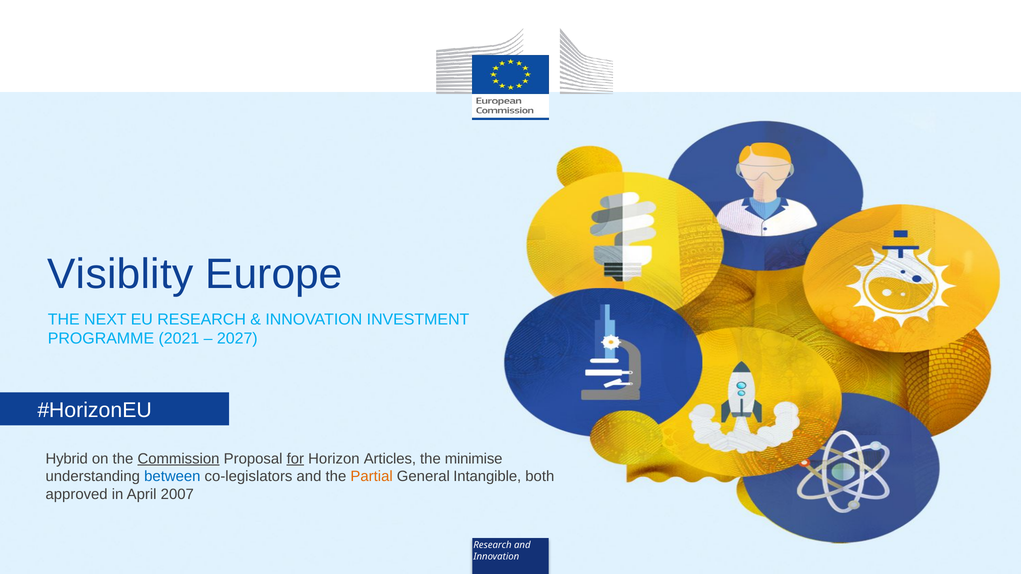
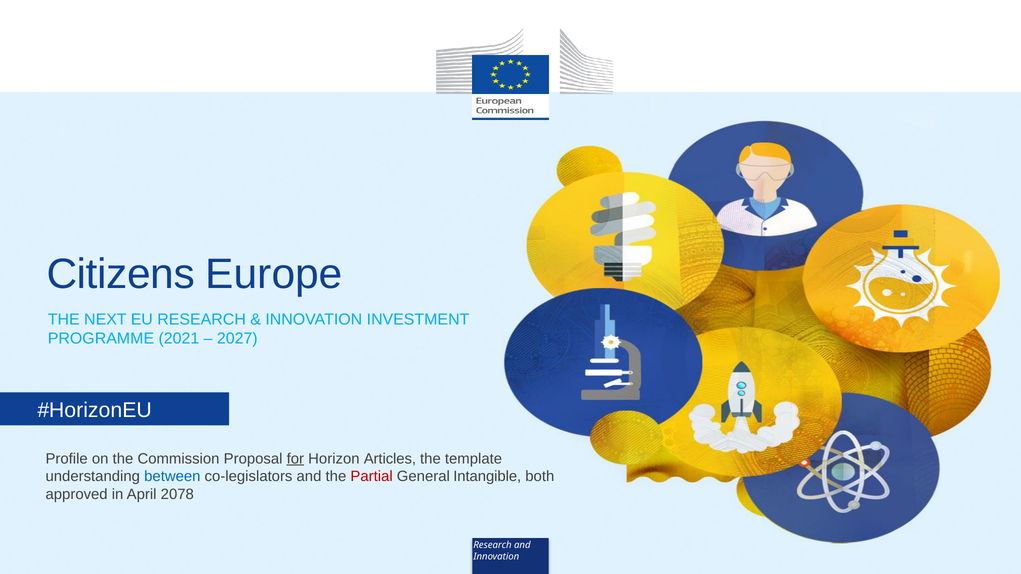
Visiblity: Visiblity -> Citizens
Hybrid: Hybrid -> Profile
Commission underline: present -> none
minimise: minimise -> template
Partial colour: orange -> red
2007: 2007 -> 2078
